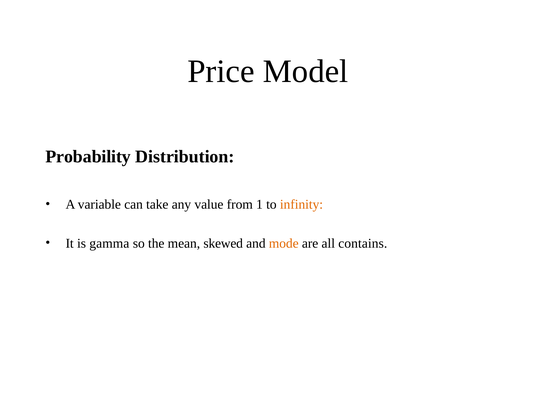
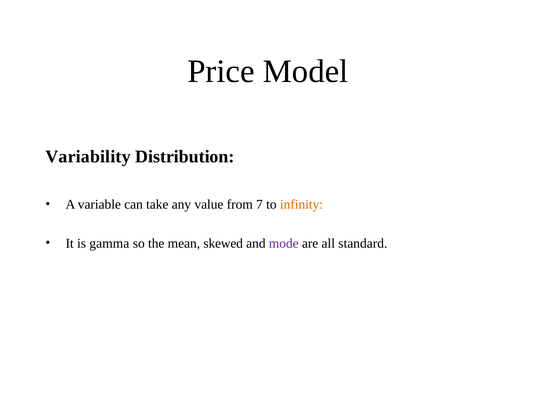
Probability: Probability -> Variability
1: 1 -> 7
mode colour: orange -> purple
contains: contains -> standard
